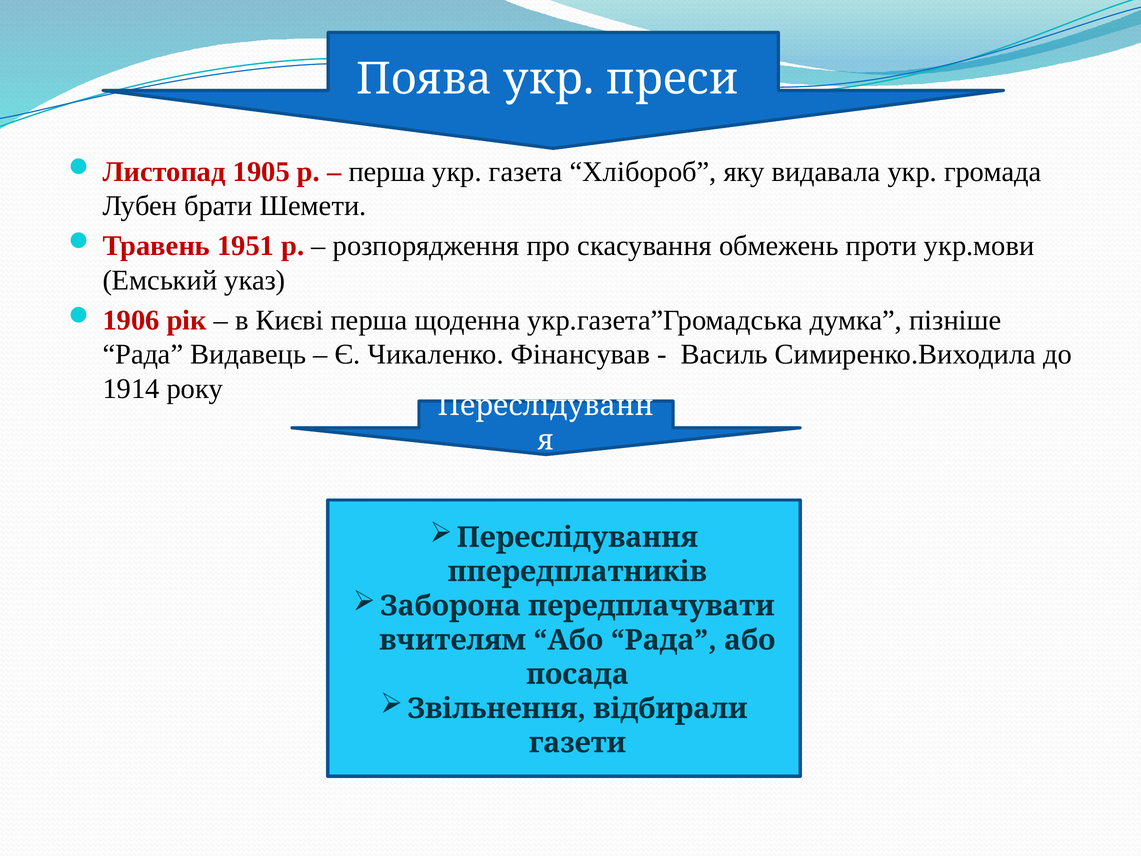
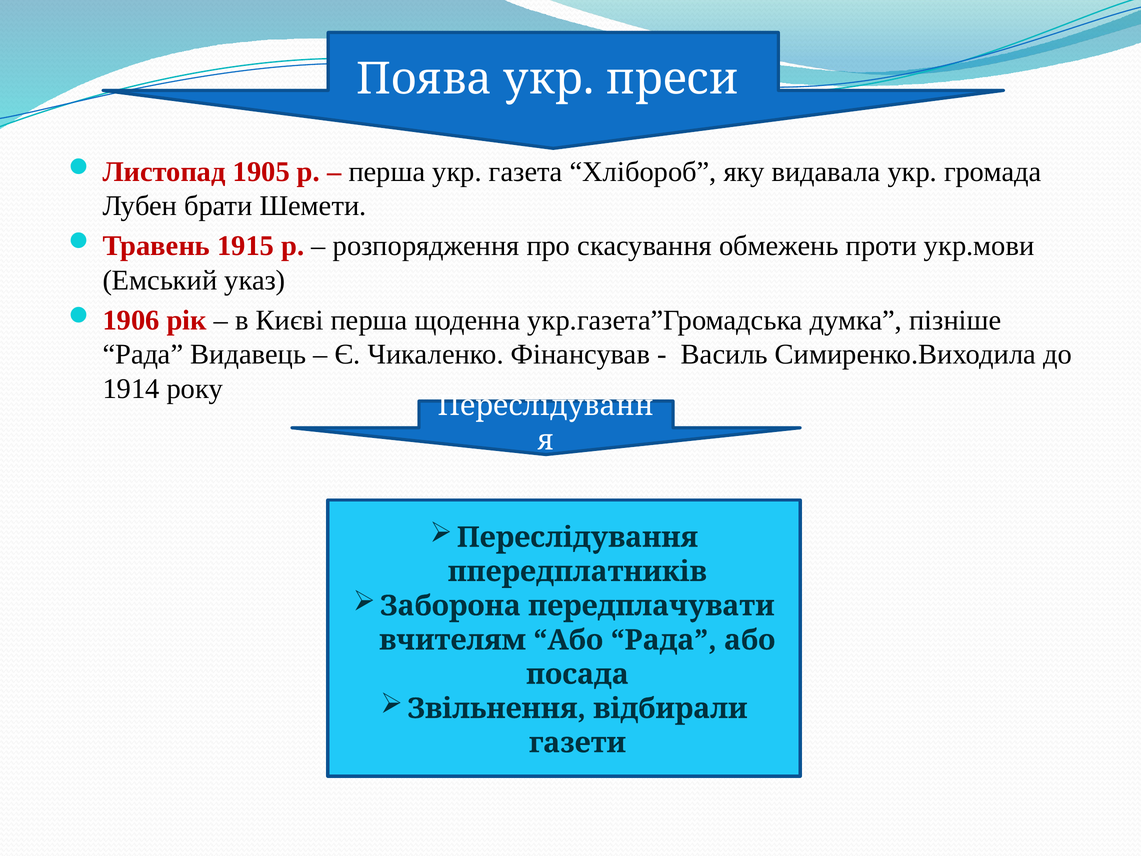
1951: 1951 -> 1915
